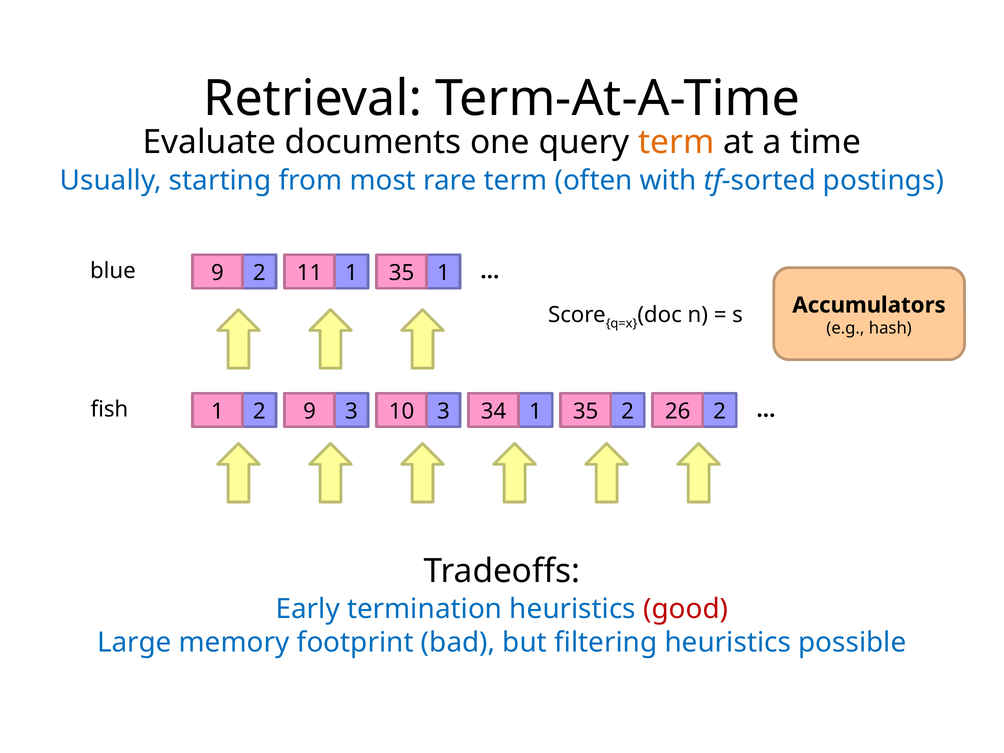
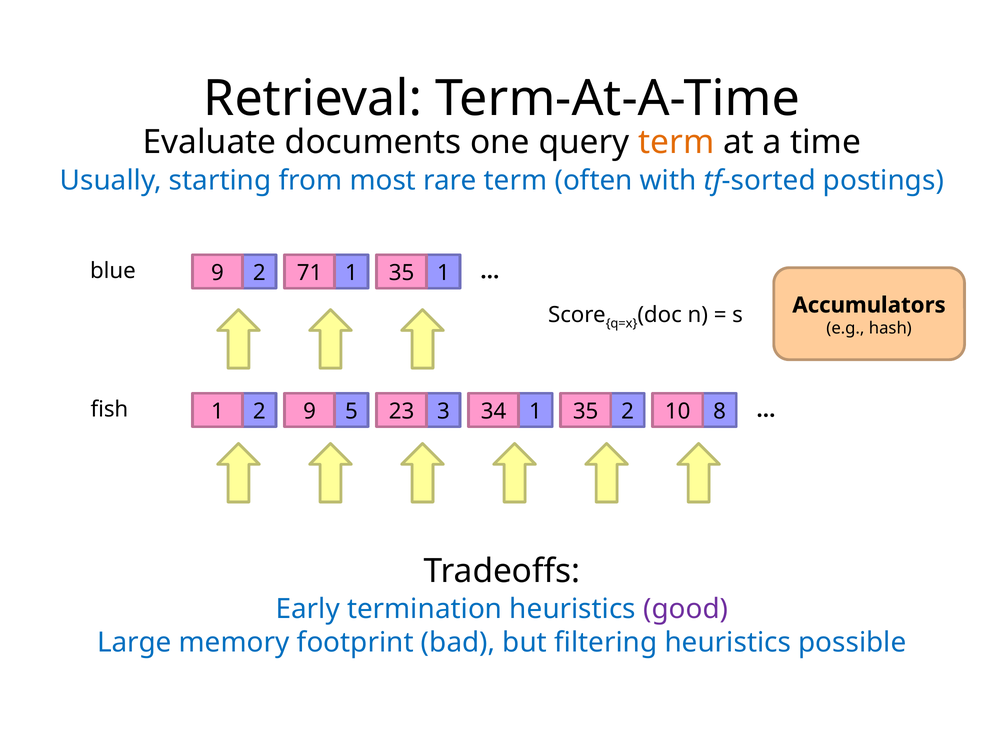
11: 11 -> 71
2 3: 3 -> 5
2 2: 2 -> 8
10: 10 -> 23
26: 26 -> 10
good colour: red -> purple
